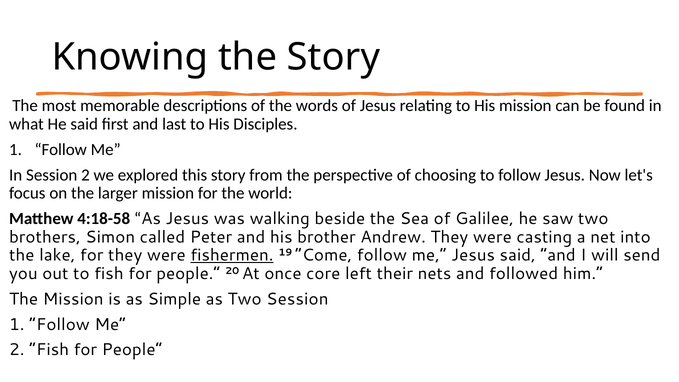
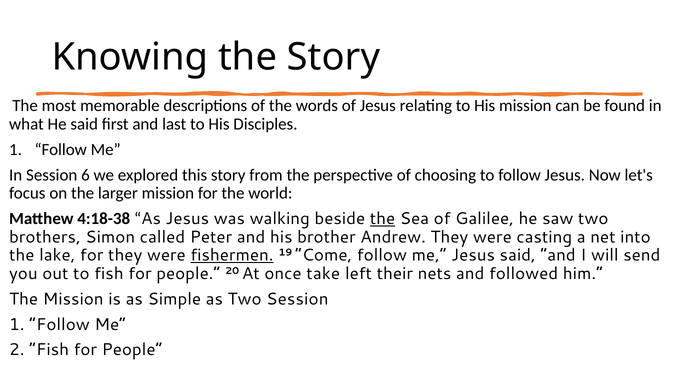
Session 2: 2 -> 6
4:18-58: 4:18-58 -> 4:18-38
the at (382, 219) underline: none -> present
core: core -> take
